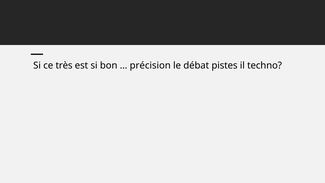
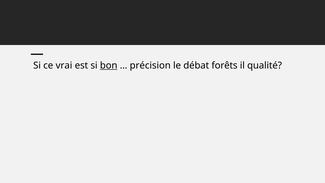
très: très -> vrai
bon underline: none -> present
pistes: pistes -> forêts
techno: techno -> qualité
